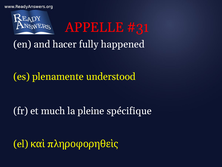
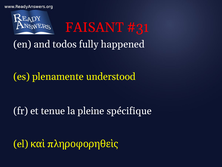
APPELLE: APPELLE -> FAISANT
hacer: hacer -> todos
much: much -> tenue
